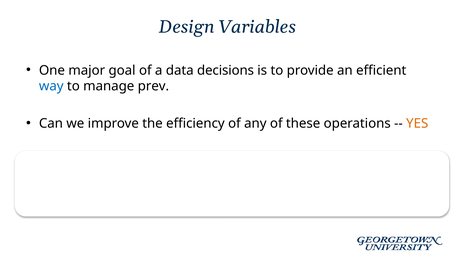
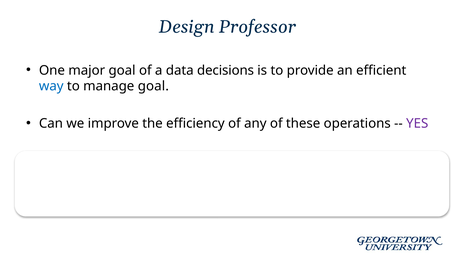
Variables: Variables -> Professor
manage prev: prev -> goal
YES colour: orange -> purple
